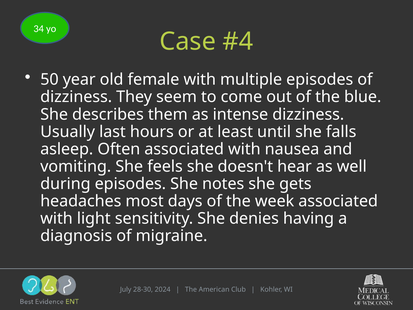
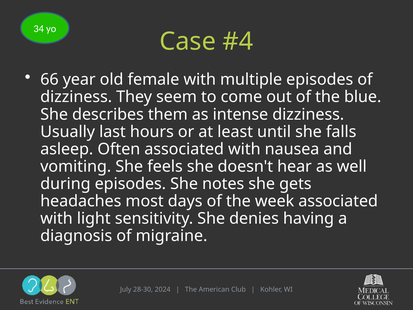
50: 50 -> 66
